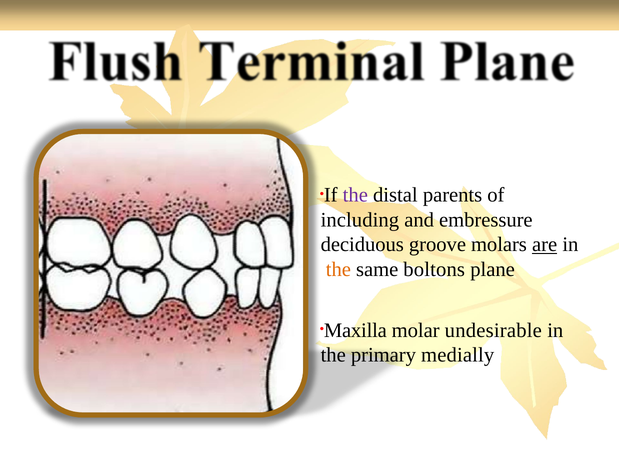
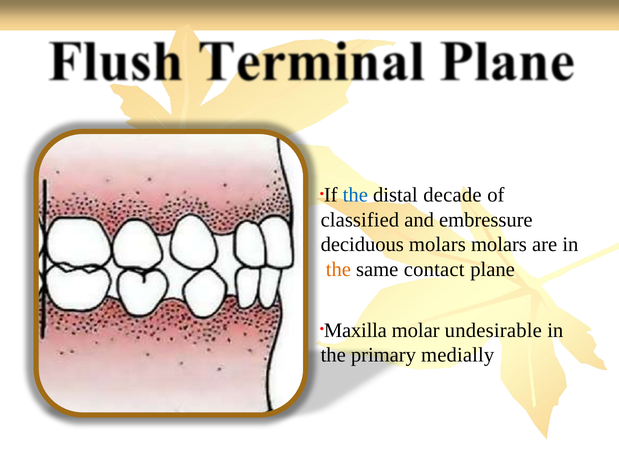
the at (355, 195) colour: purple -> blue
parents: parents -> decade
including: including -> classified
deciduous groove: groove -> molars
are underline: present -> none
boltons: boltons -> contact
